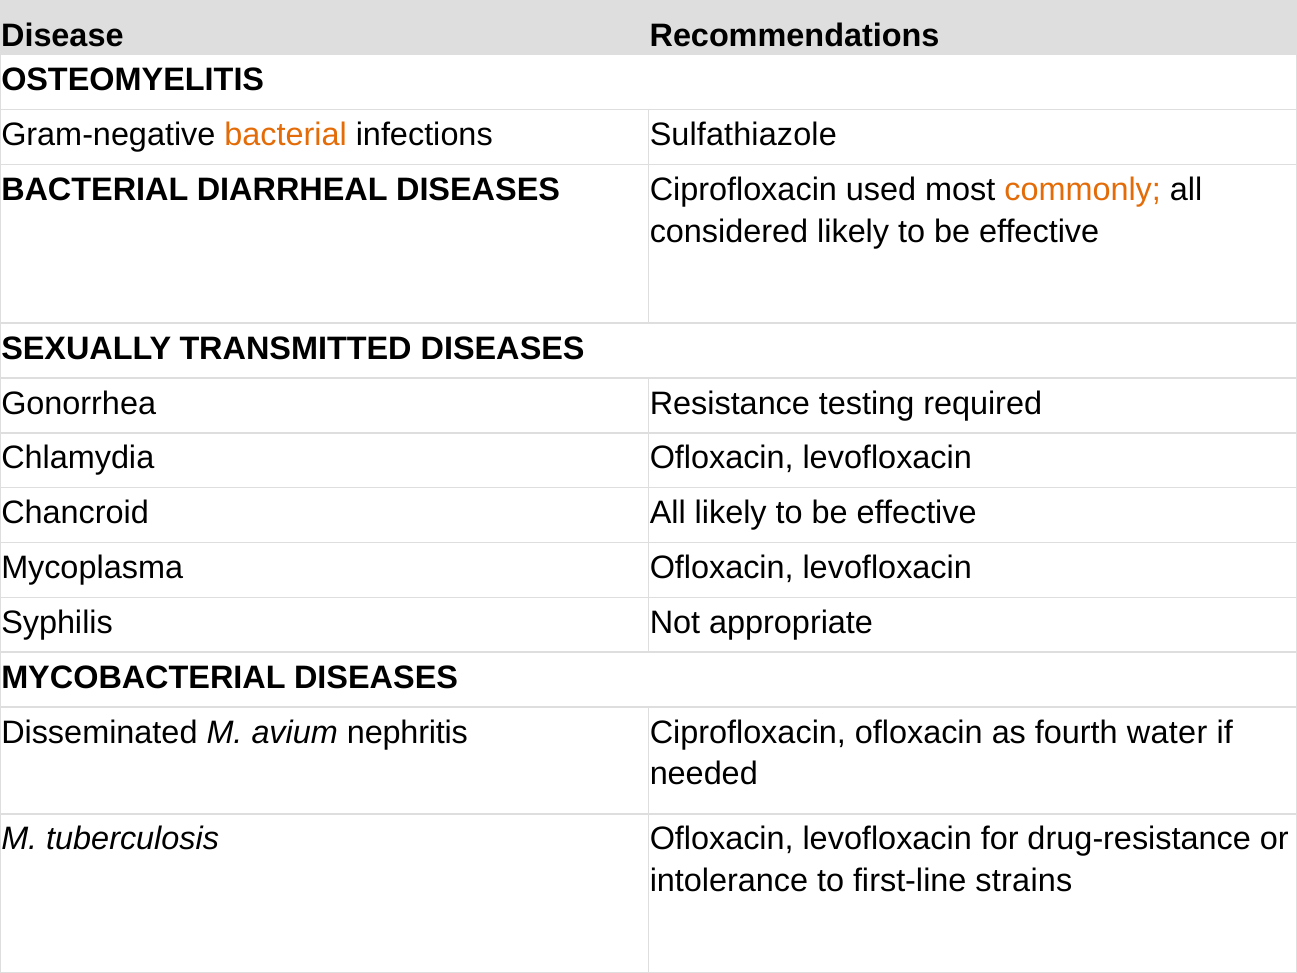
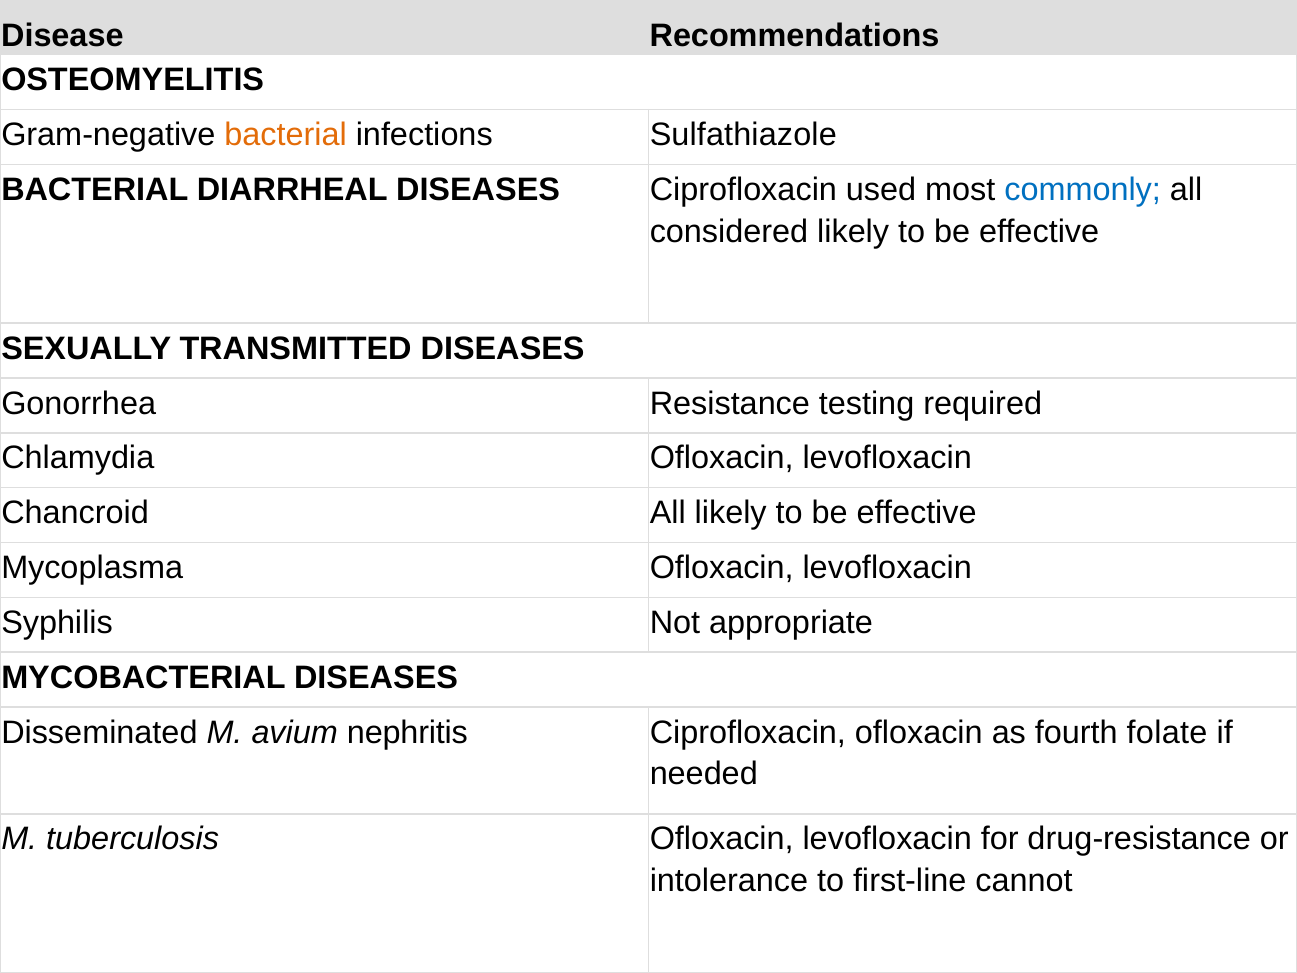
commonly colour: orange -> blue
water: water -> folate
strains: strains -> cannot
